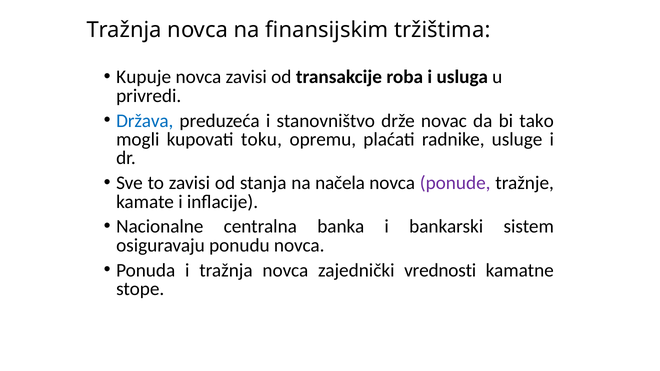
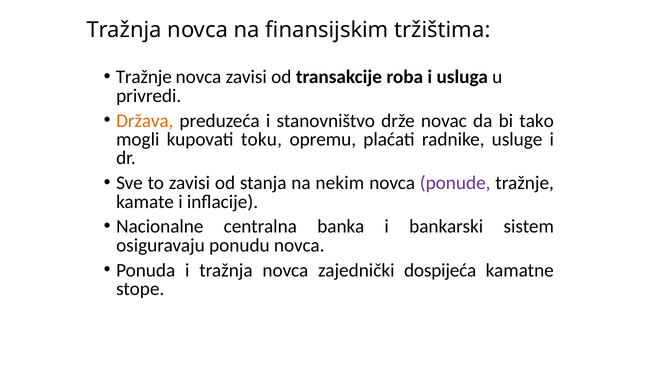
Kupuje at (144, 77): Kupuje -> Tražnje
Država colour: blue -> orange
načela: načela -> nekim
vrednosti: vrednosti -> dospijeća
